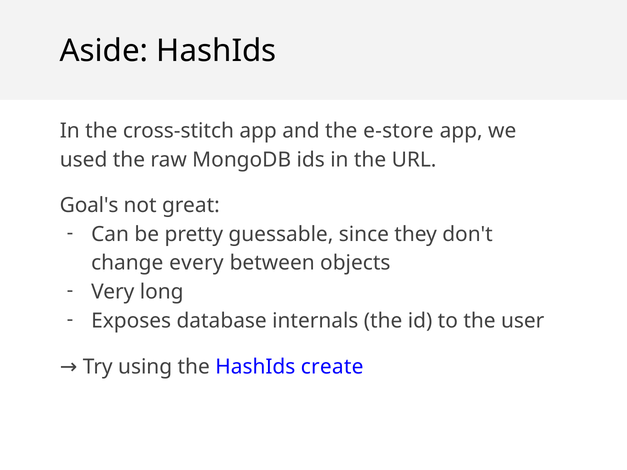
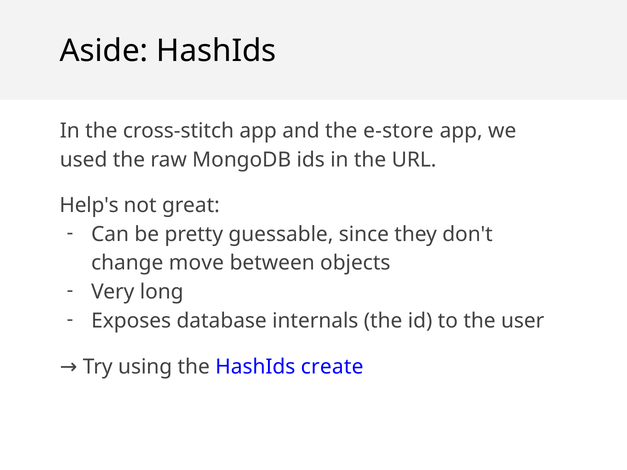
Goal's: Goal's -> Help's
every: every -> move
